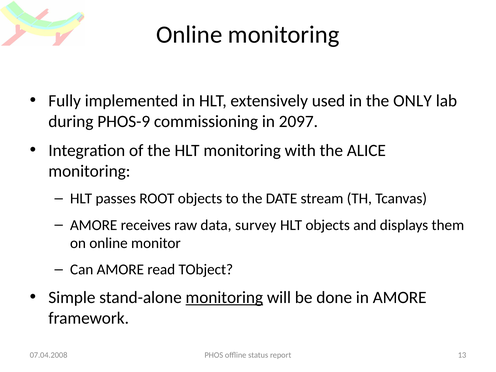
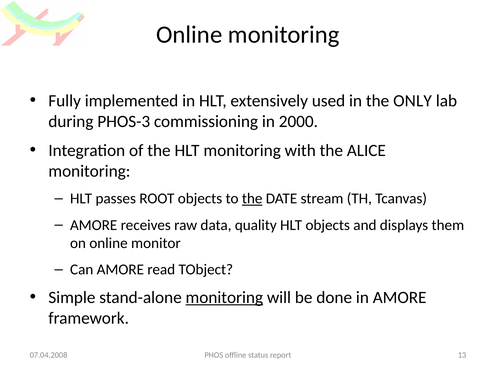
PHOS-9: PHOS-9 -> PHOS-3
2097: 2097 -> 2000
the at (252, 199) underline: none -> present
survey: survey -> quality
